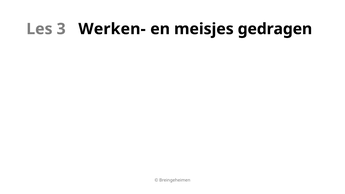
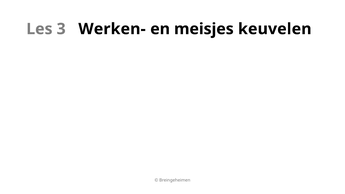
gedragen: gedragen -> keuvelen
